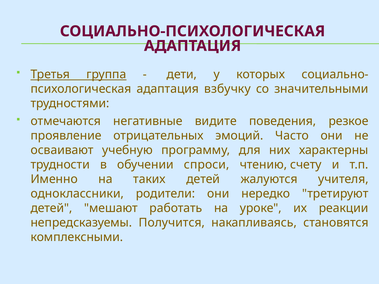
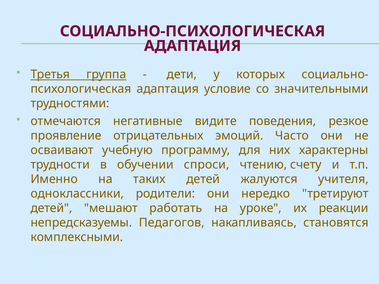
взбучку: взбучку -> условие
Получится: Получится -> Педагогов
